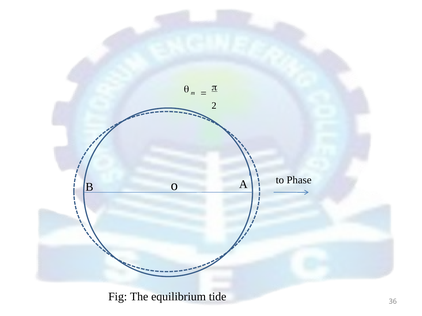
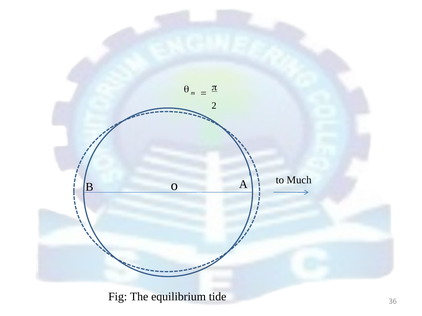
Phase: Phase -> Much
